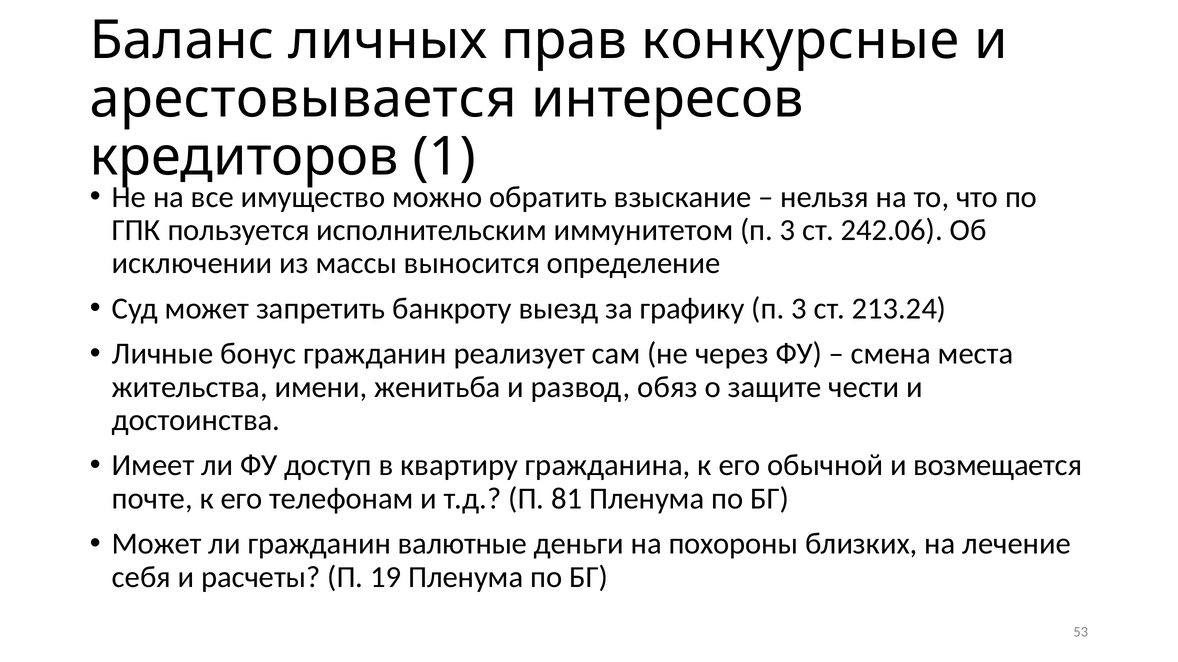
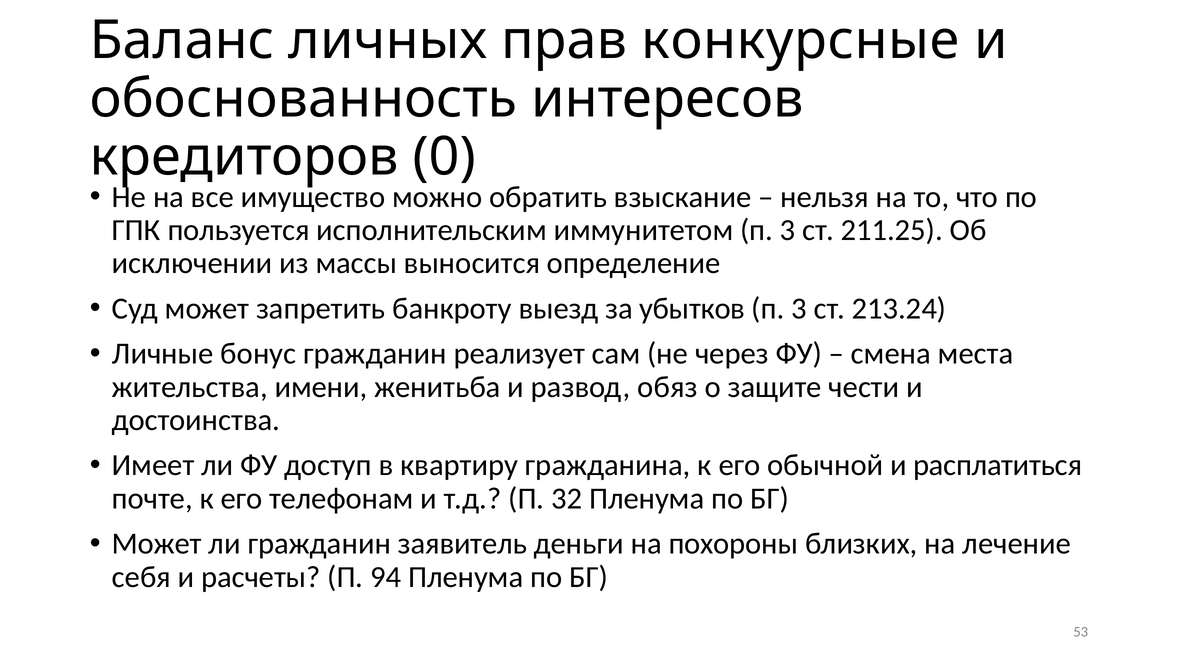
арестовывается: арестовывается -> обоснованность
1: 1 -> 0
242.06: 242.06 -> 211.25
графику: графику -> убытков
возмещается: возмещается -> расплатиться
81: 81 -> 32
валютные: валютные -> заявитель
19: 19 -> 94
